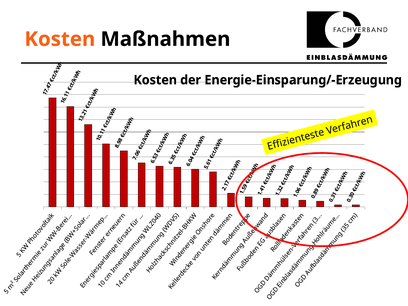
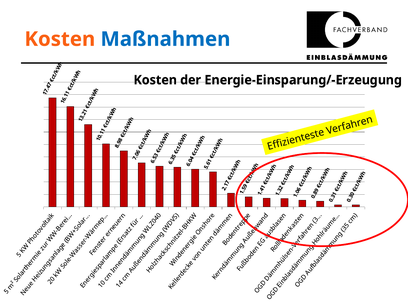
Maßnahmen colour: black -> blue
